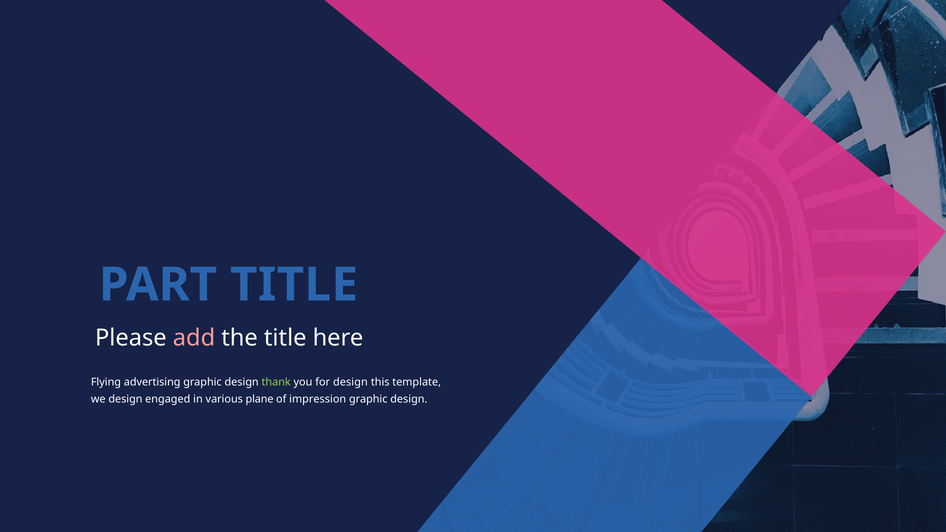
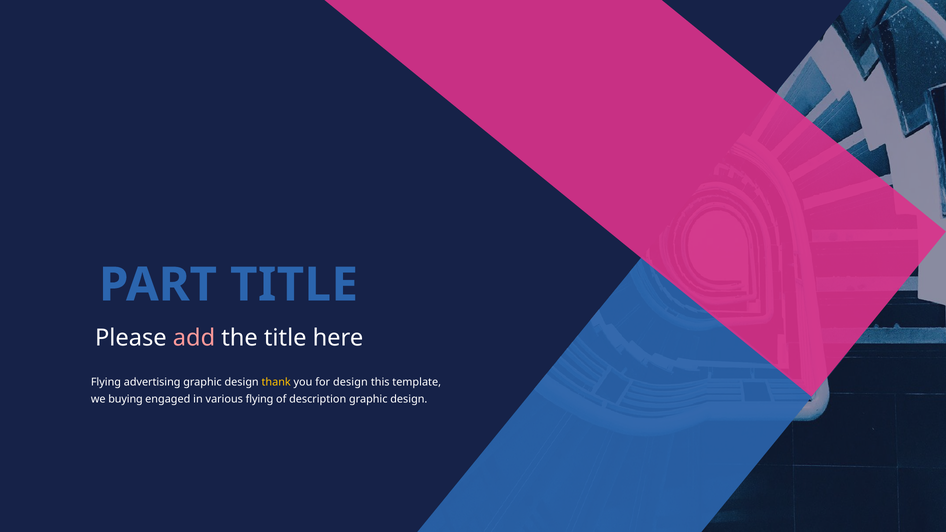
thank colour: light green -> yellow
we design: design -> buying
various plane: plane -> flying
impression: impression -> description
